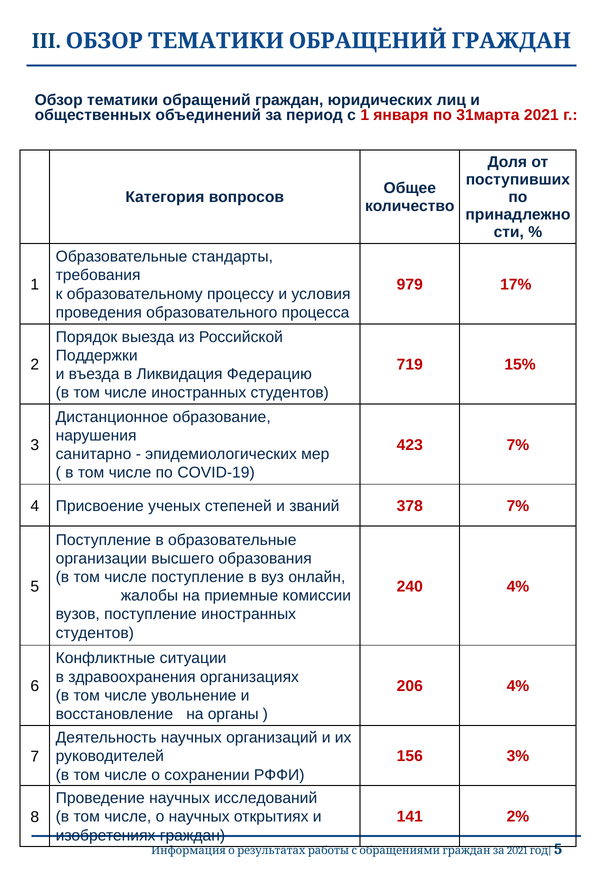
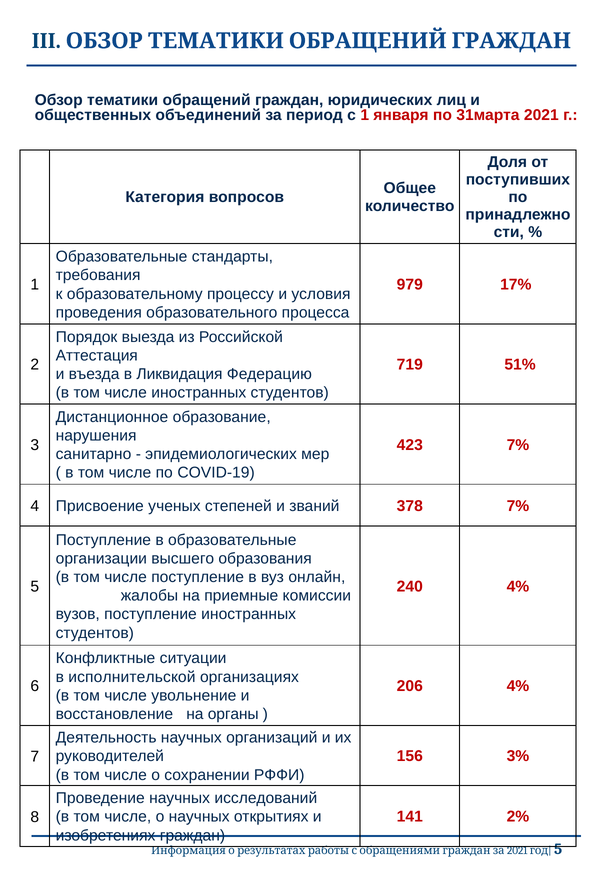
Поддержки: Поддержки -> Аттестация
15%: 15% -> 51%
здравоохранения: здравоохранения -> исполнительской
